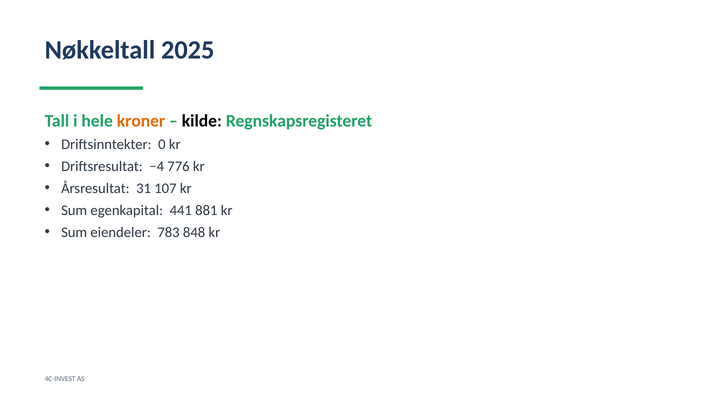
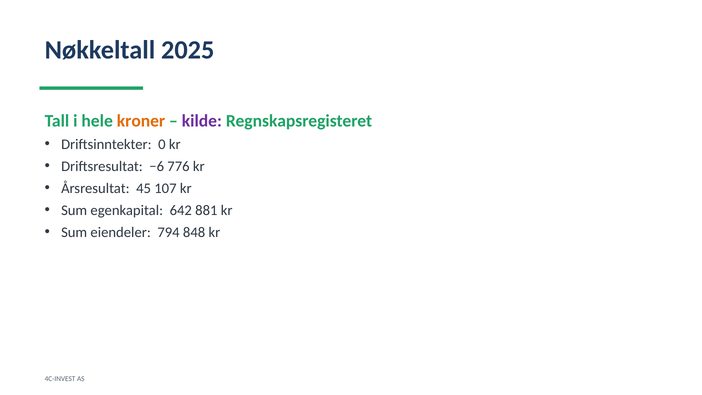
kilde colour: black -> purple
−4: −4 -> −6
31: 31 -> 45
441: 441 -> 642
783: 783 -> 794
